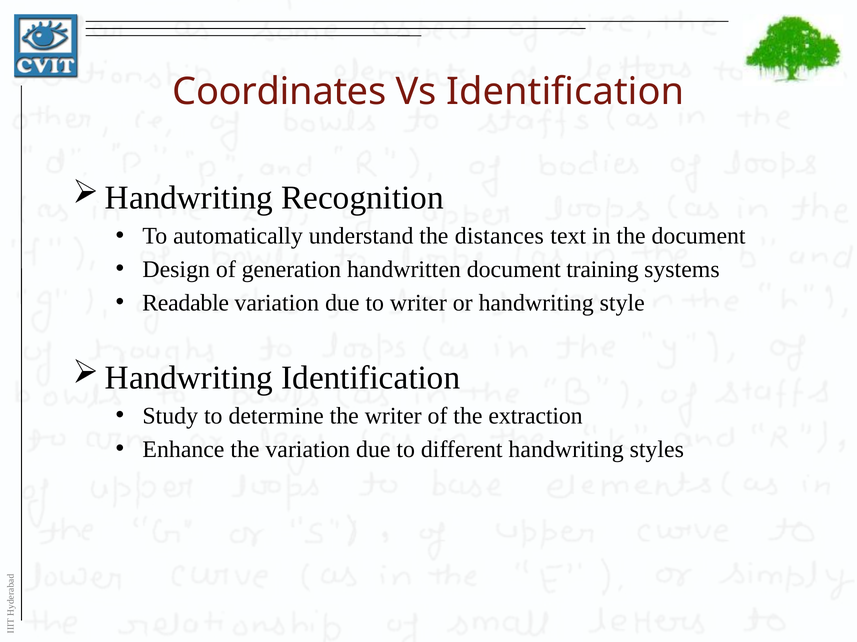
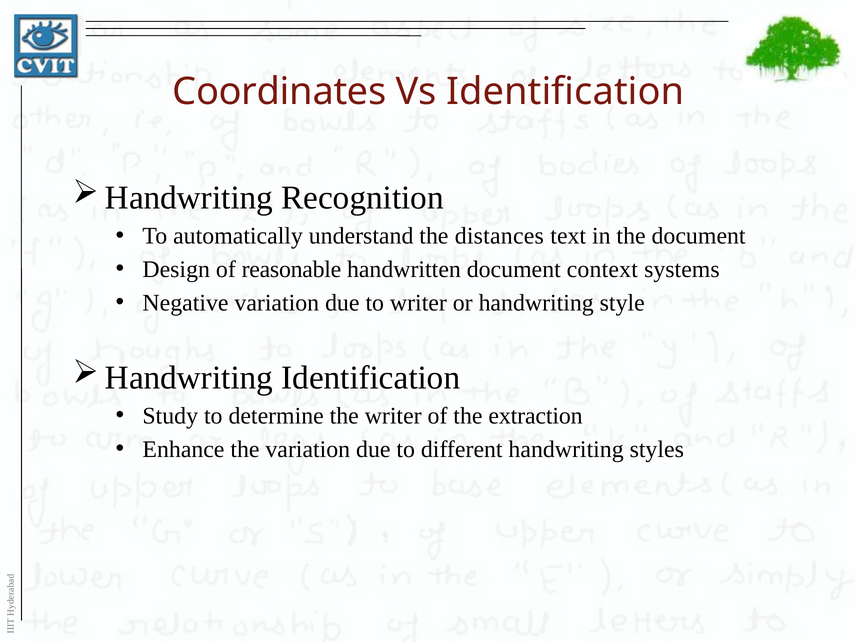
generation: generation -> reasonable
training: training -> context
Readable: Readable -> Negative
